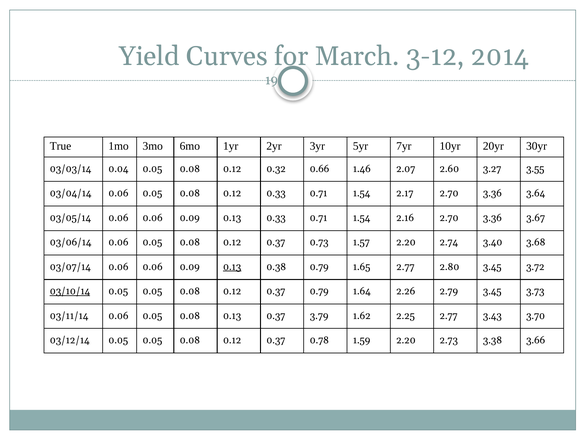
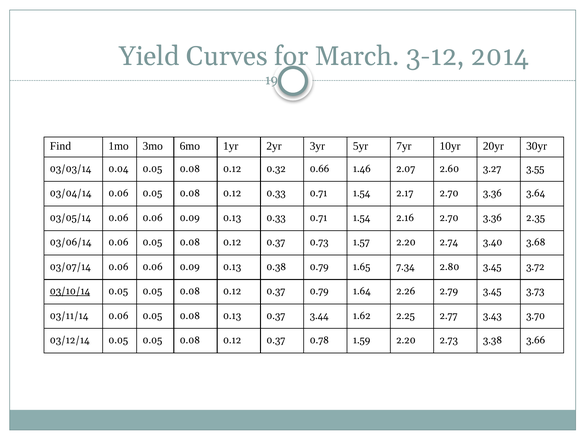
True: True -> Find
3.67: 3.67 -> 2.35
0.13 at (232, 267) underline: present -> none
1.65 2.77: 2.77 -> 7.34
3.79: 3.79 -> 3.44
